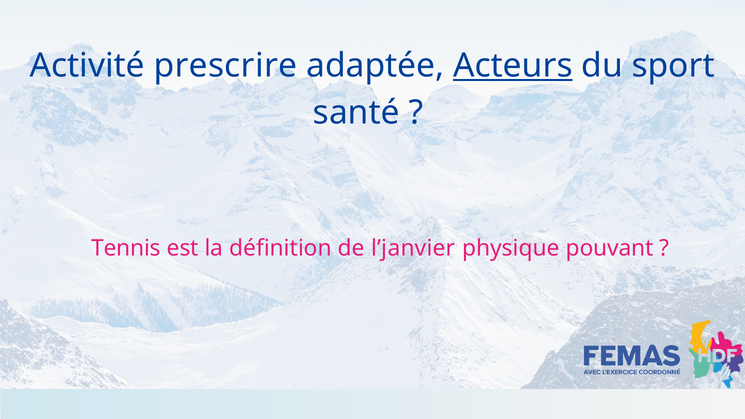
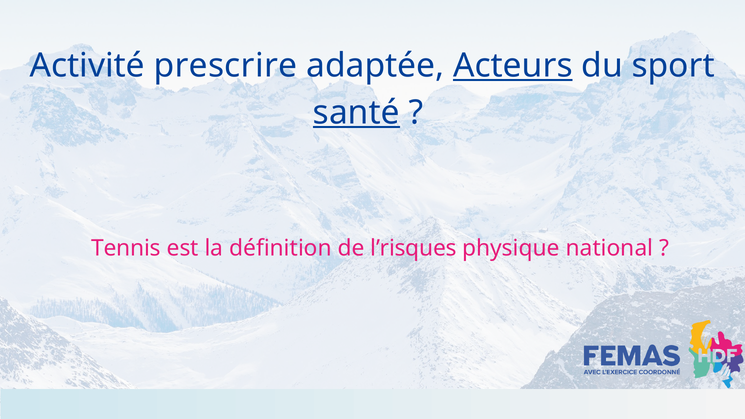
santé underline: none -> present
l’janvier: l’janvier -> l’risques
pouvant: pouvant -> national
